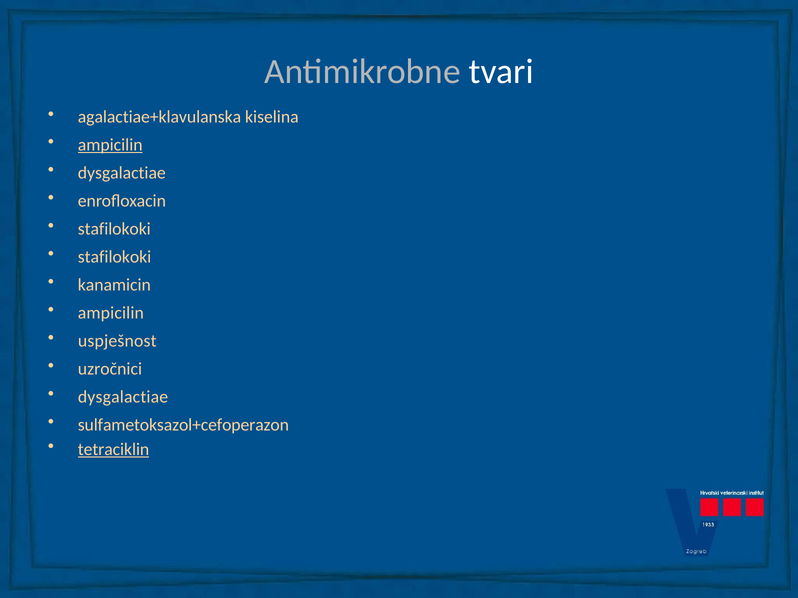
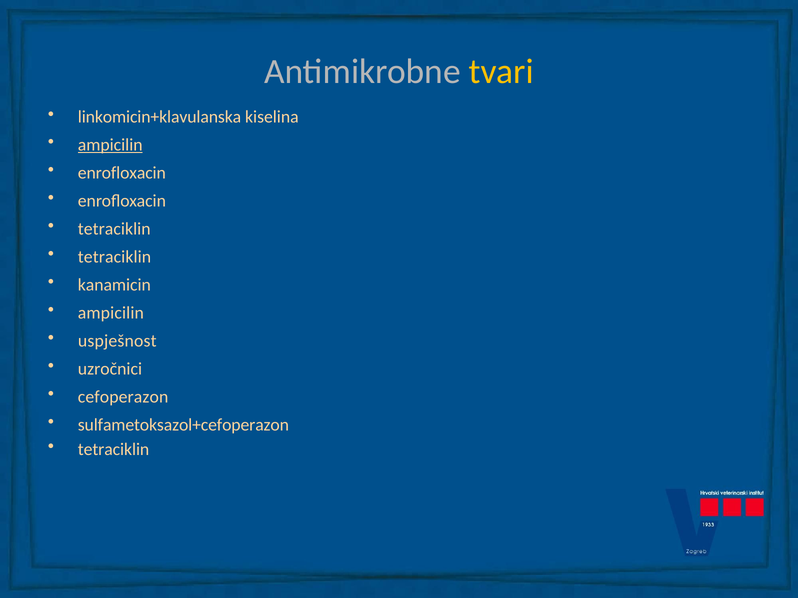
tvari colour: white -> yellow
agalactiae+klavulanska: agalactiae+klavulanska -> linkomicin+klavulanska
dysgalactiae at (122, 173): dysgalactiae -> enrofloxacin
stafilokoki at (114, 229): stafilokoki -> tetraciklin
stafilokoki at (115, 257): stafilokoki -> tetraciklin
dysgalactiae at (123, 397): dysgalactiae -> cefoperazon
tetraciklin at (114, 450) underline: present -> none
